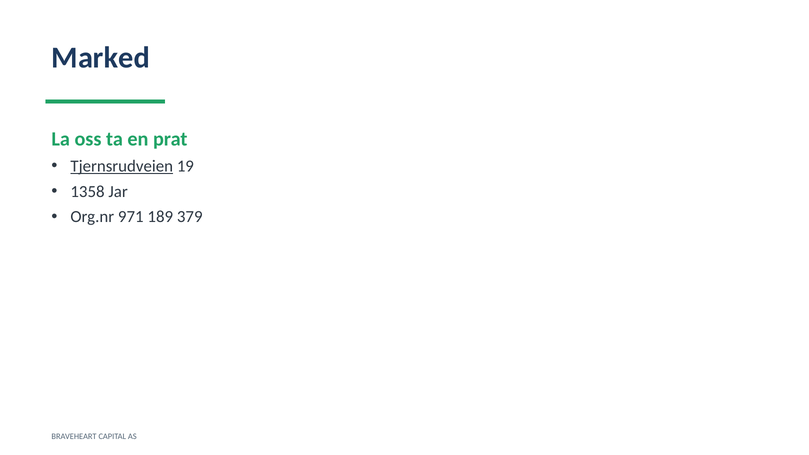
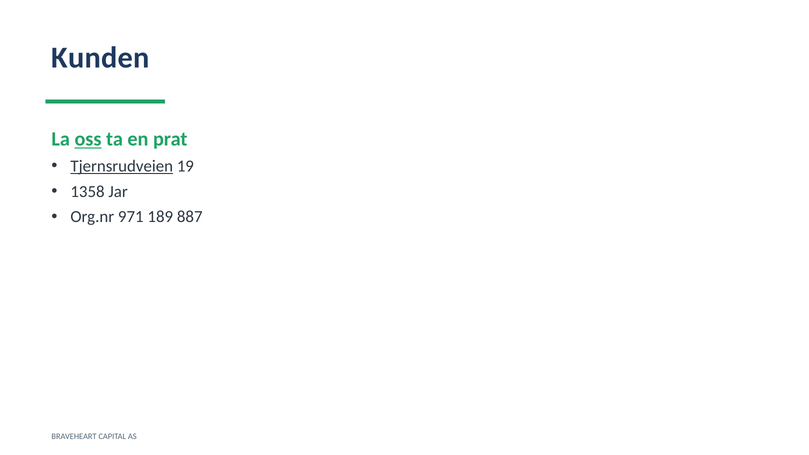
Marked: Marked -> Kunden
oss underline: none -> present
379: 379 -> 887
